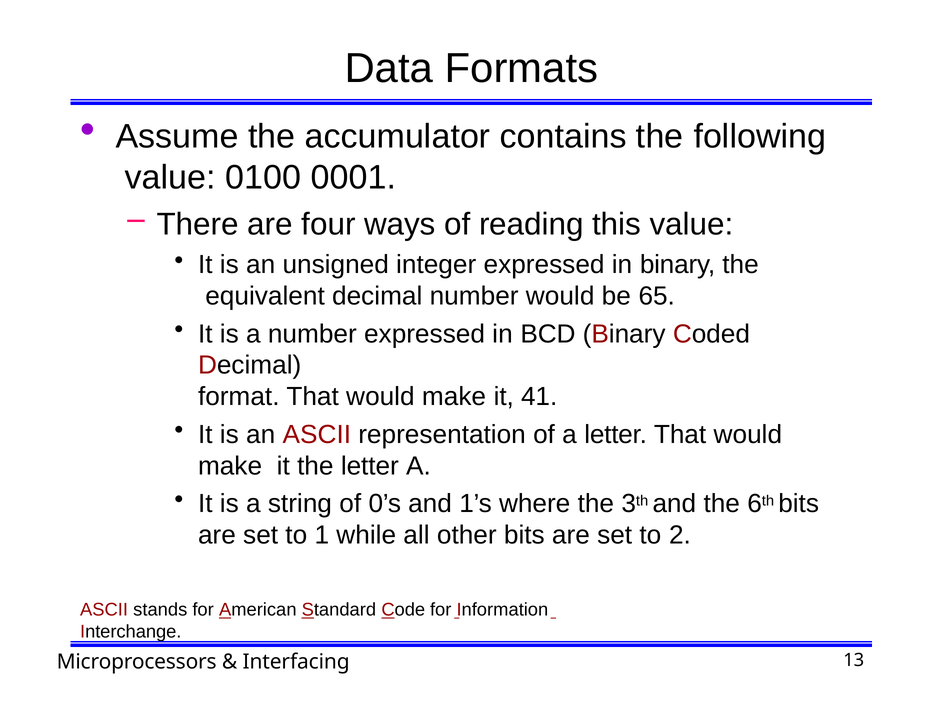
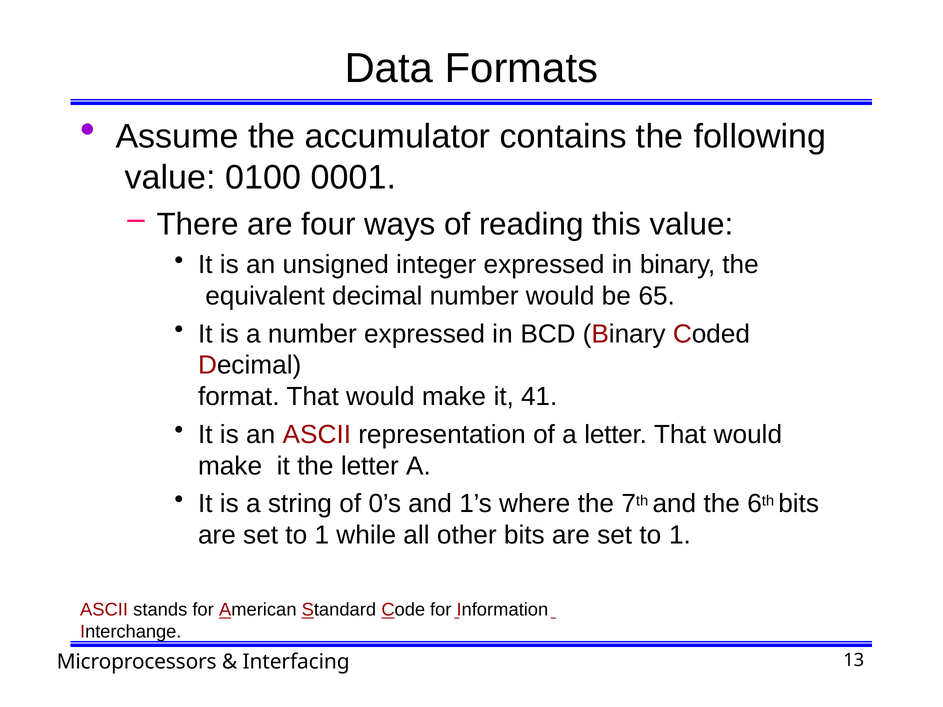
3: 3 -> 7
2 at (680, 535): 2 -> 1
